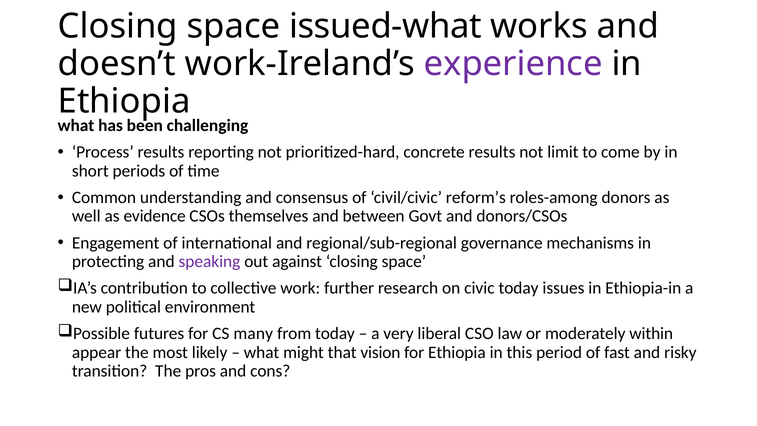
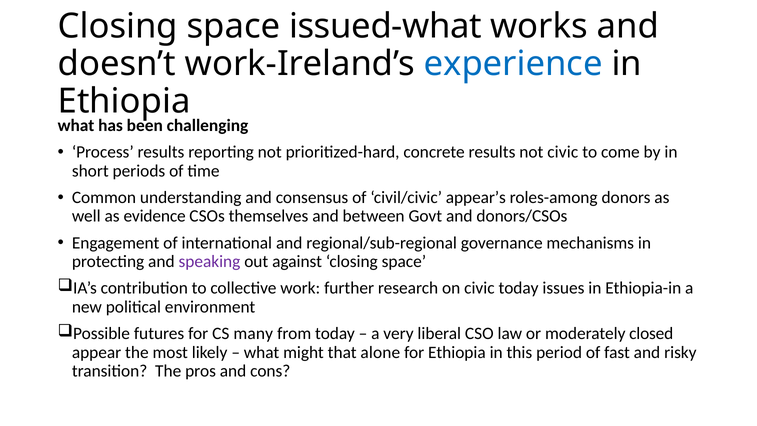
experience colour: purple -> blue
not limit: limit -> civic
reform’s: reform’s -> appear’s
within: within -> closed
vision: vision -> alone
